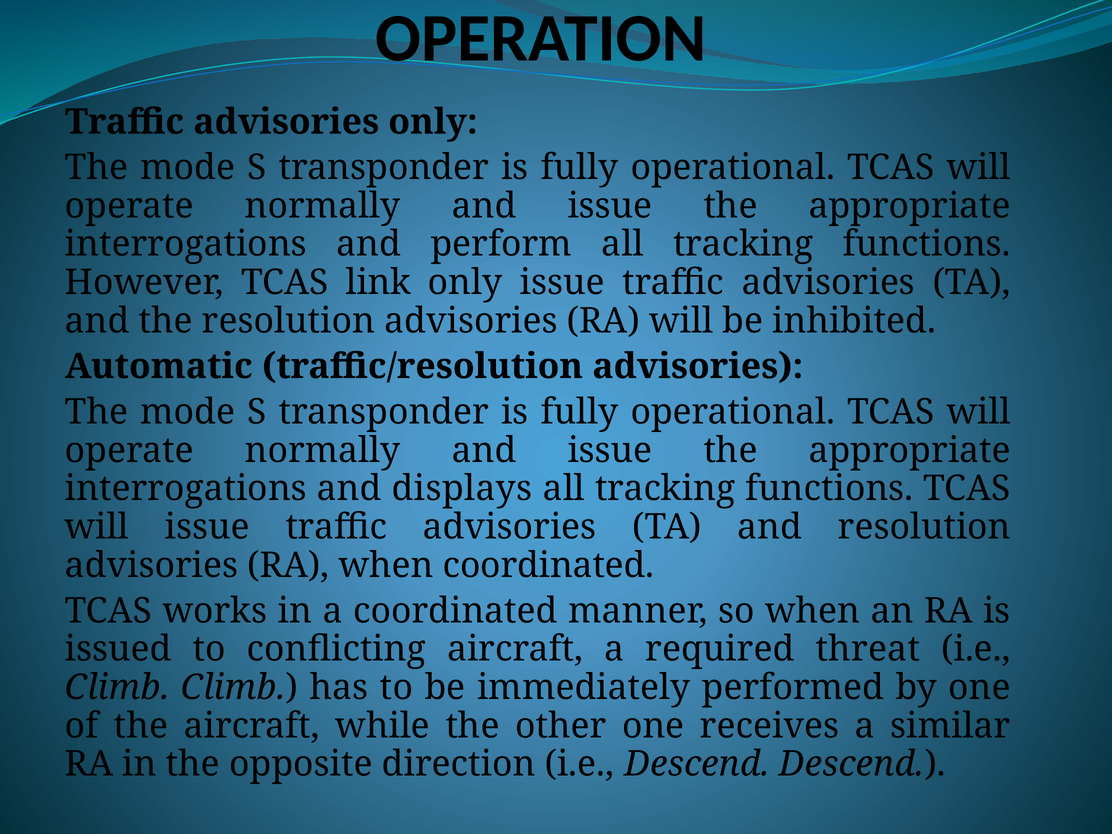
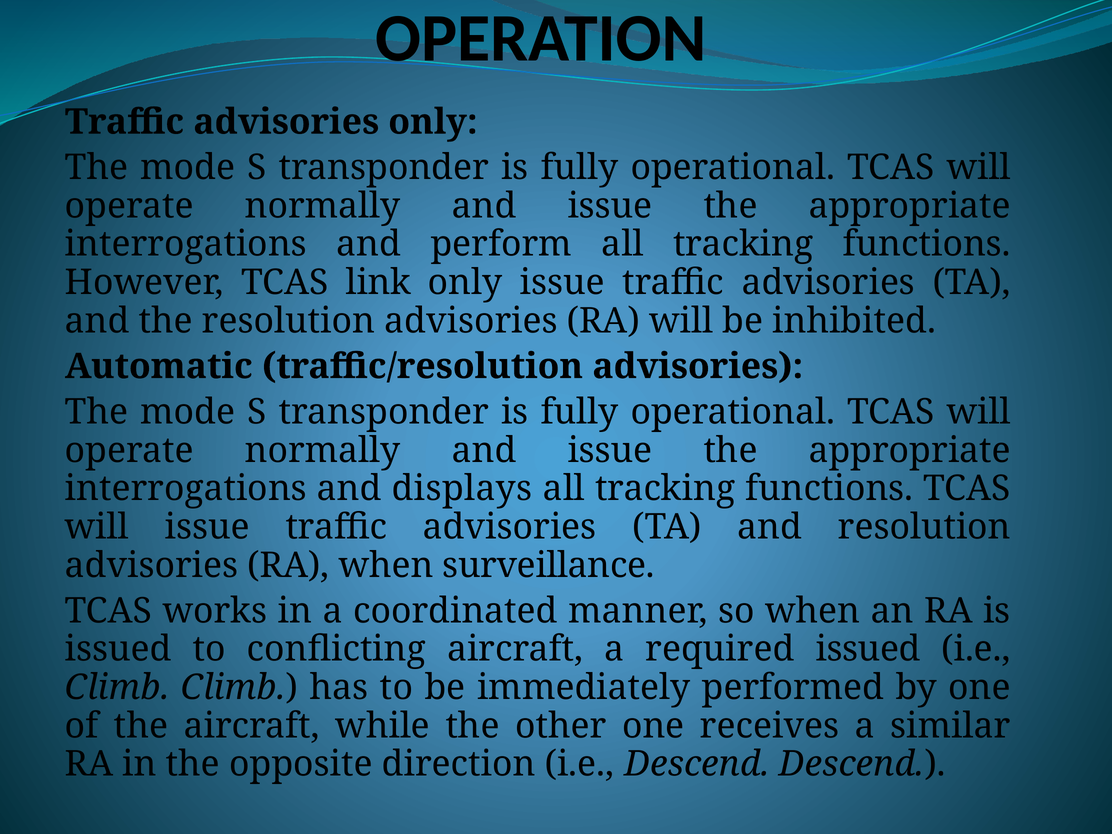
when coordinated: coordinated -> surveillance
required threat: threat -> issued
